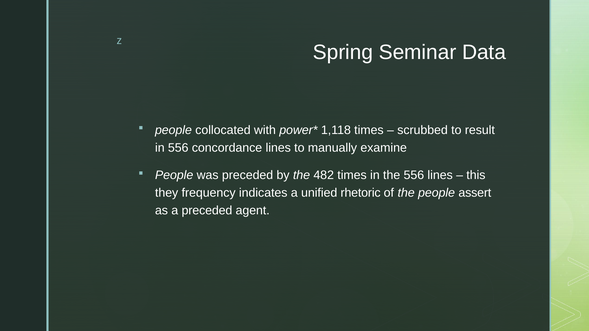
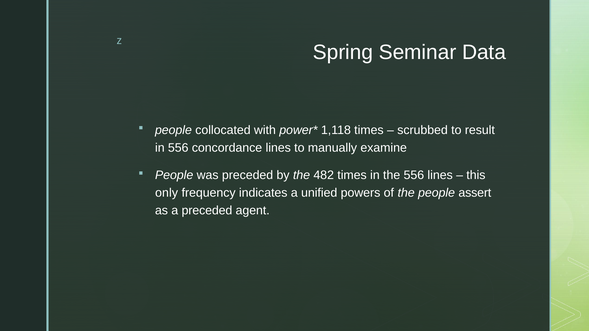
they: they -> only
rhetoric: rhetoric -> powers
